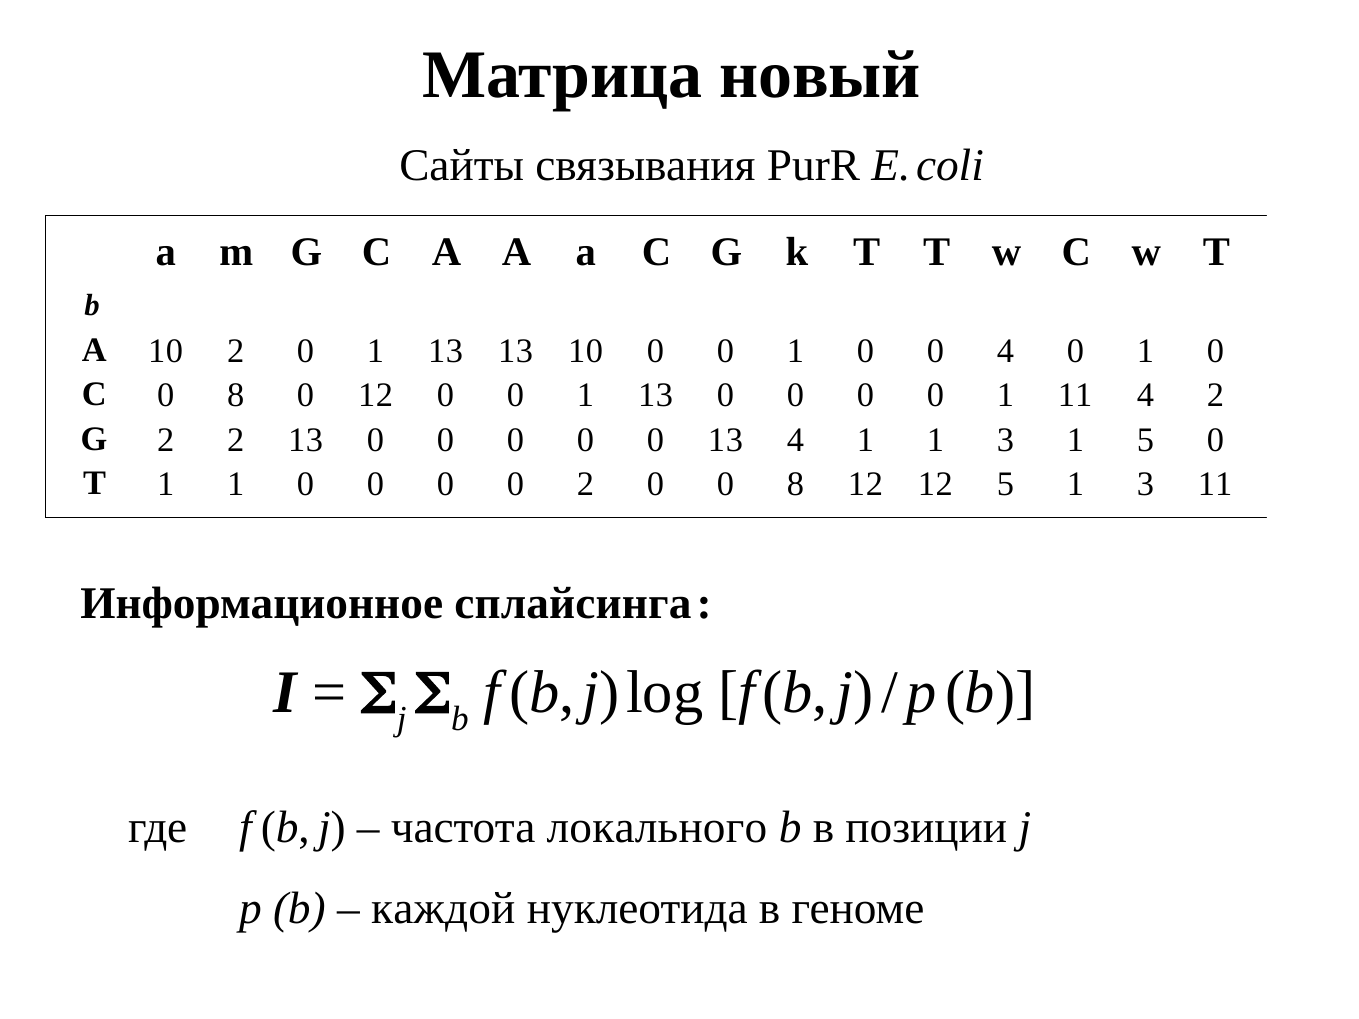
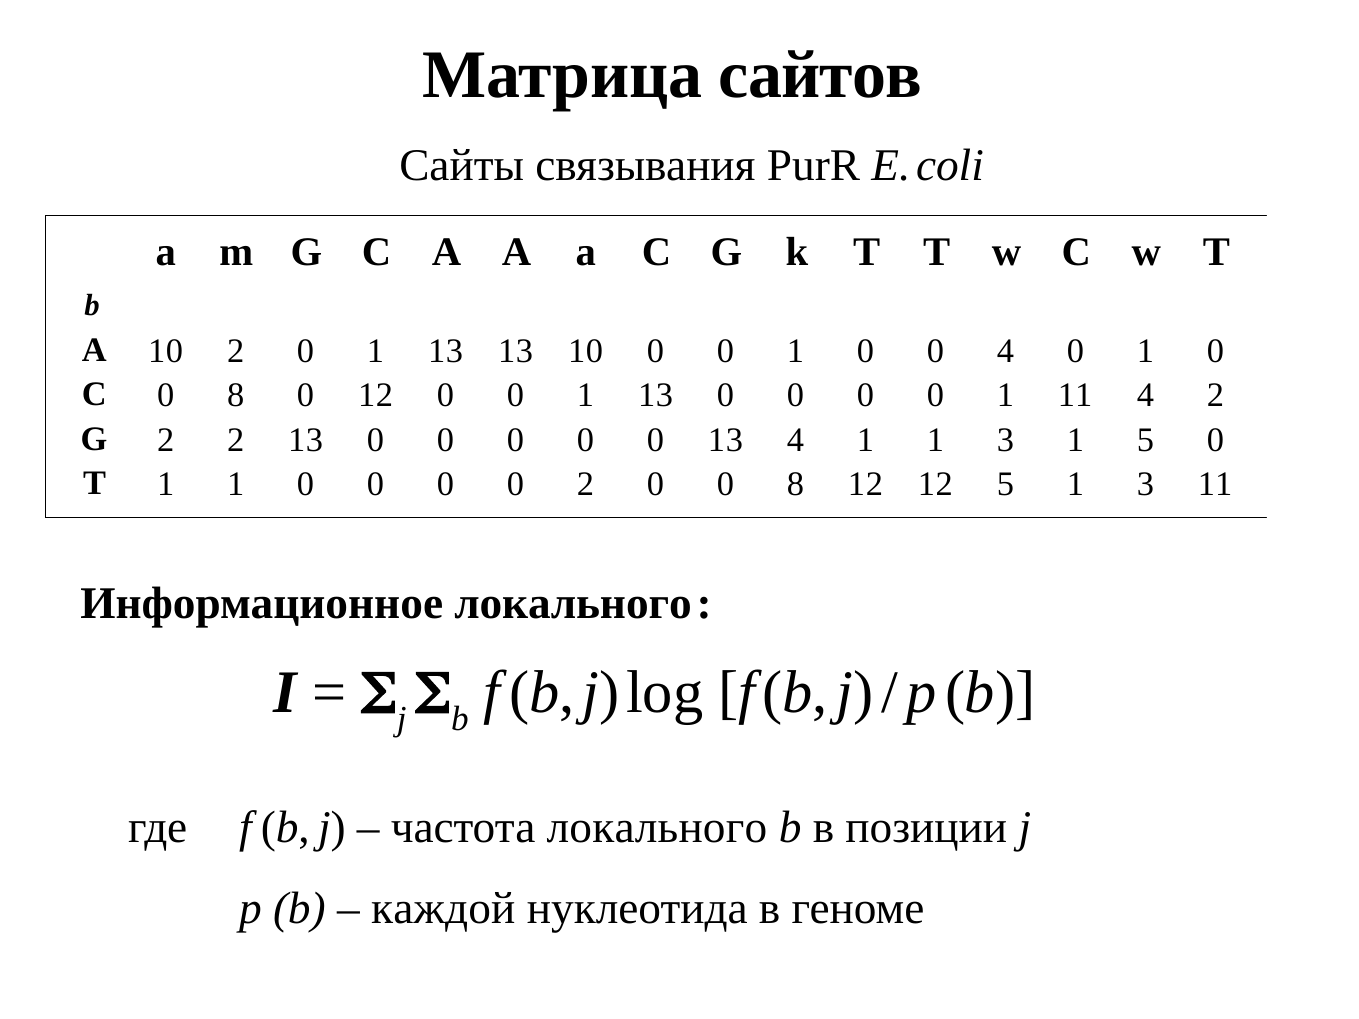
новый: новый -> сайтов
Информационное сплайсинга: сплайсинга -> локального
